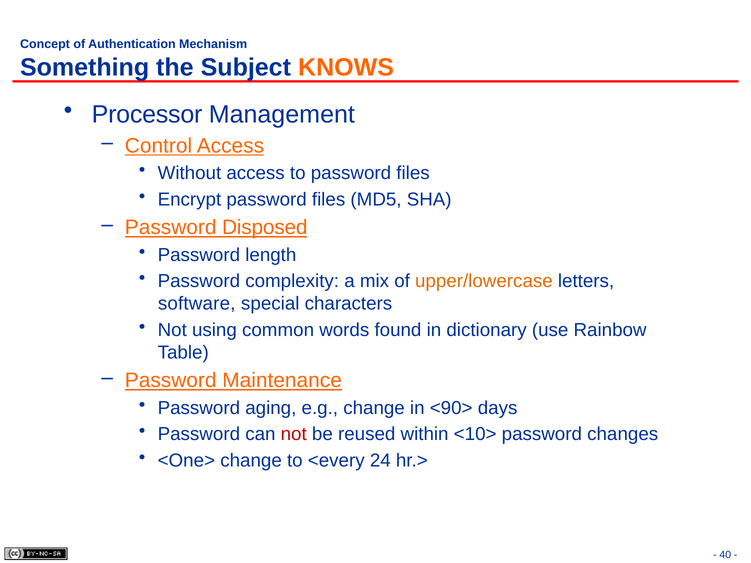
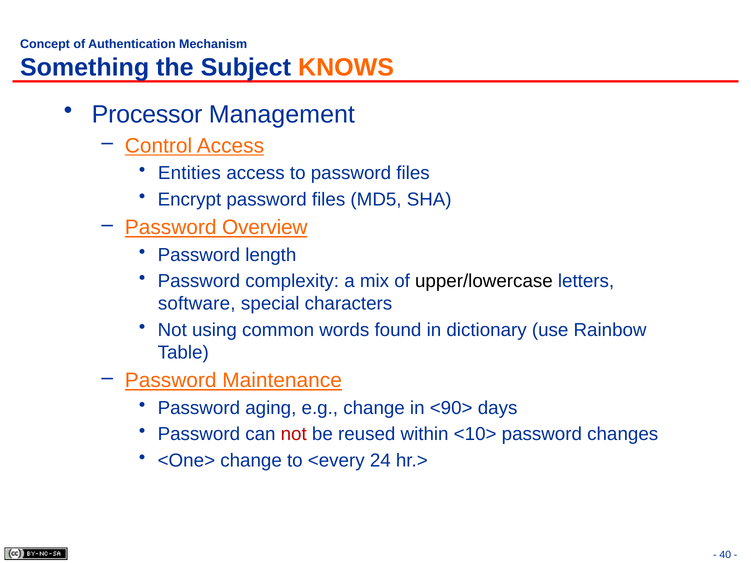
Without: Without -> Entities
Disposed: Disposed -> Overview
upper/lowercase colour: orange -> black
